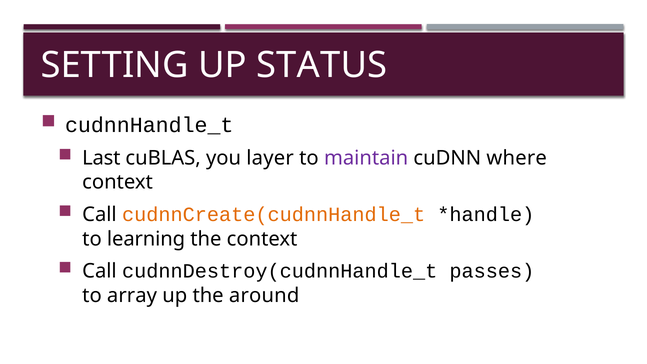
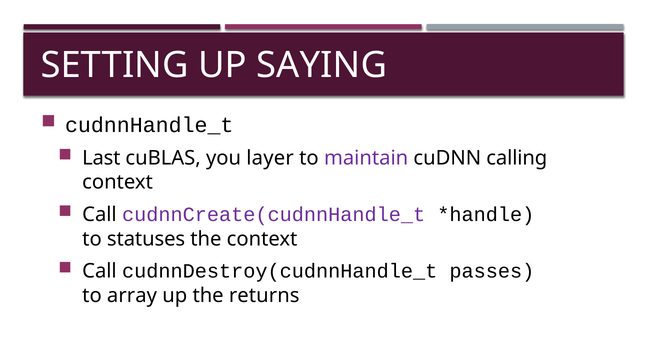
STATUS: STATUS -> SAYING
where: where -> calling
cudnnCreate(cudnnHandle_t colour: orange -> purple
learning: learning -> statuses
around: around -> returns
